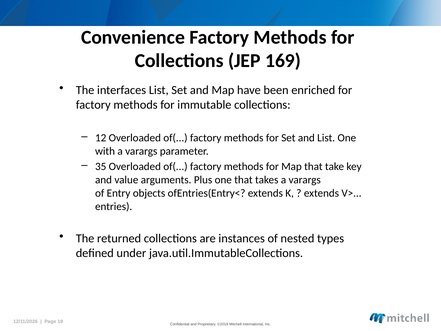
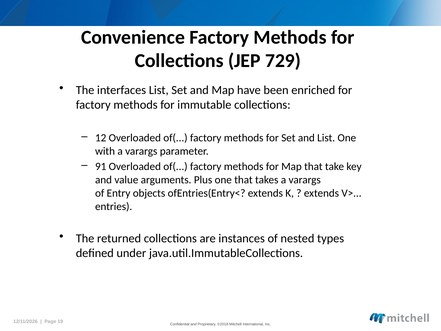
169: 169 -> 729
35: 35 -> 91
